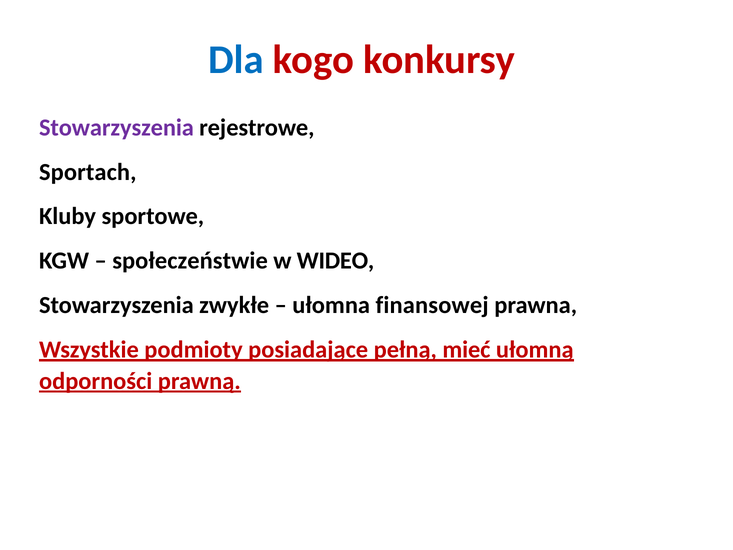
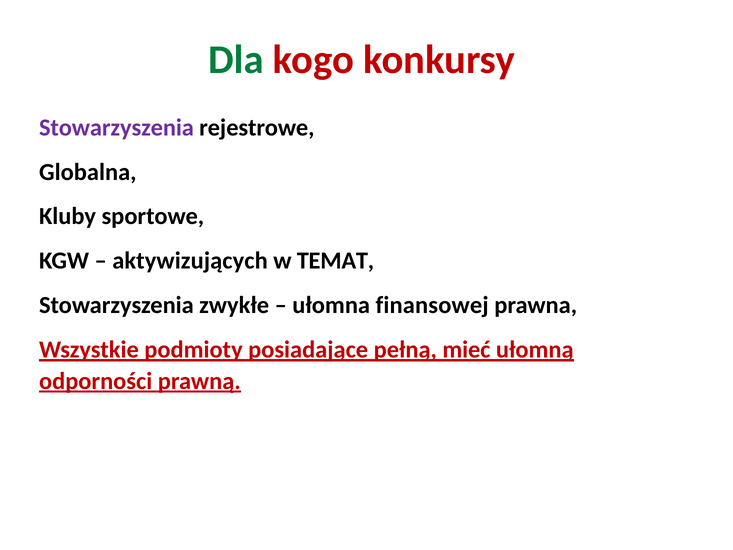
Dla colour: blue -> green
Sportach: Sportach -> Globalna
społeczeństwie: społeczeństwie -> aktywizujących
WIDEO: WIDEO -> TEMAT
